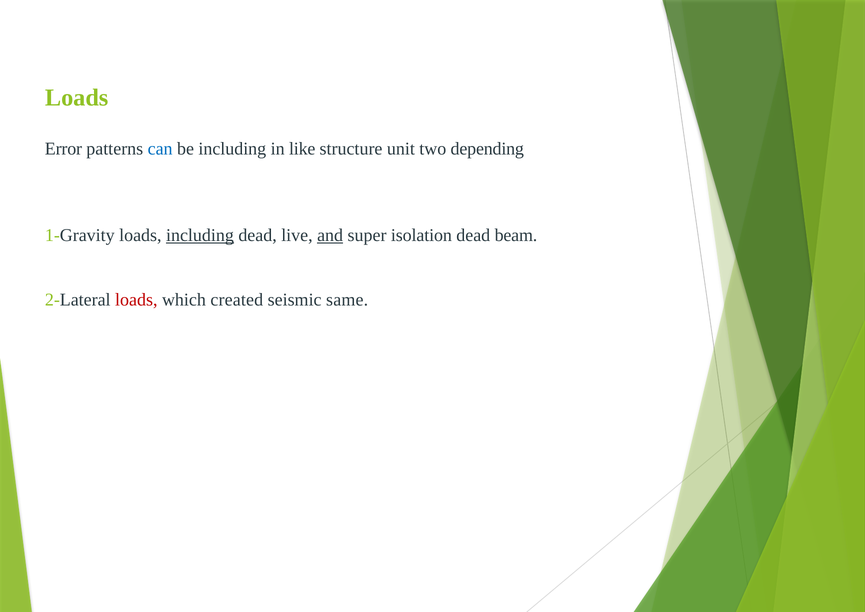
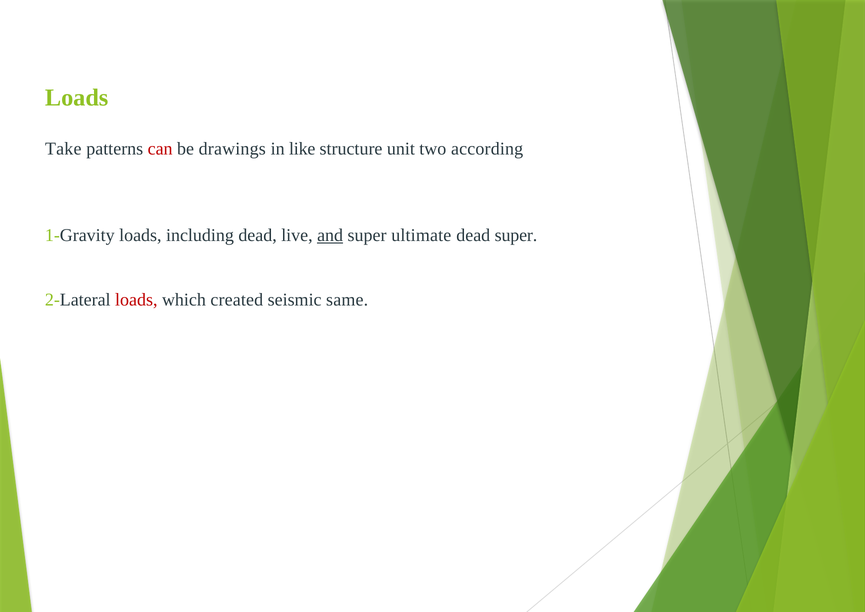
Error: Error -> Take
can colour: blue -> red
be including: including -> drawings
depending: depending -> according
including at (200, 235) underline: present -> none
isolation: isolation -> ultimate
dead beam: beam -> super
